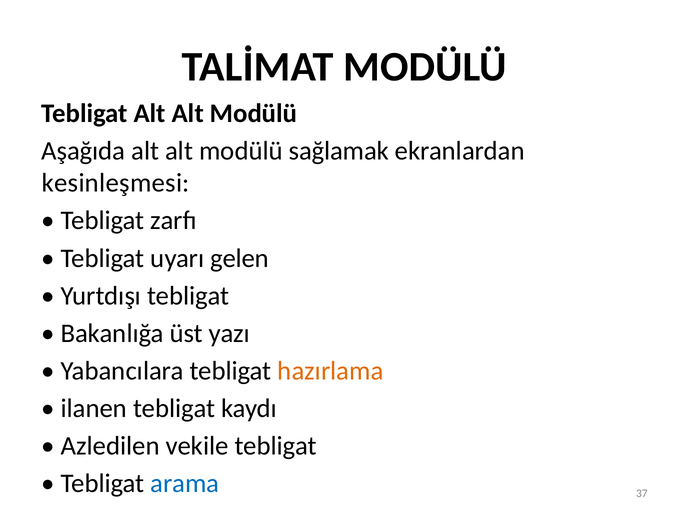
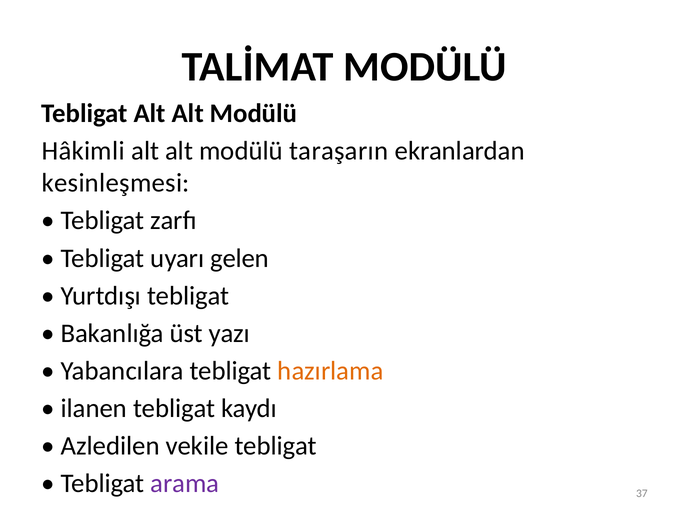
Aşağıda: Aşağıda -> Hâkimli
sağlamak: sağlamak -> taraşarın
arama colour: blue -> purple
